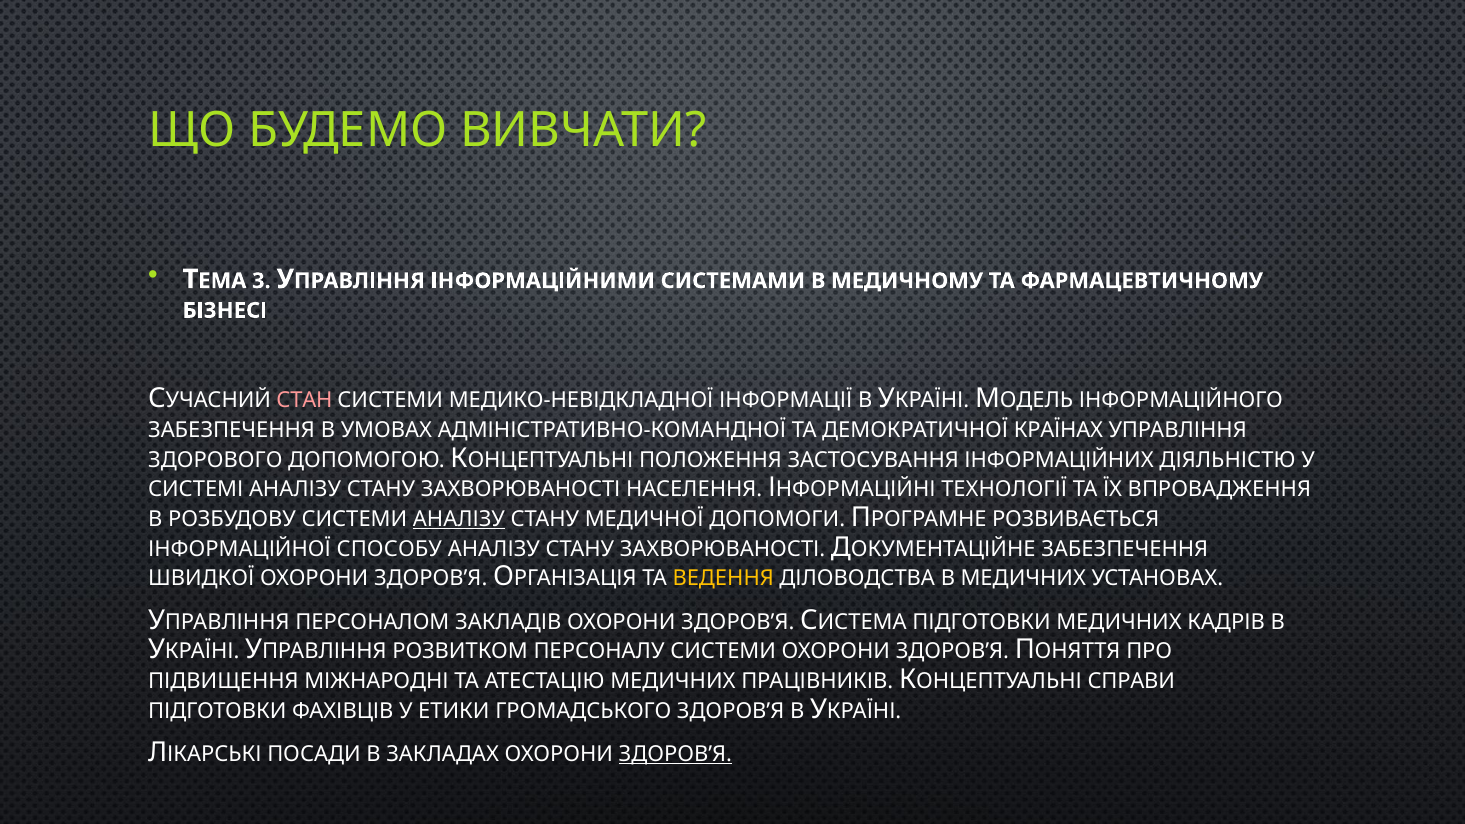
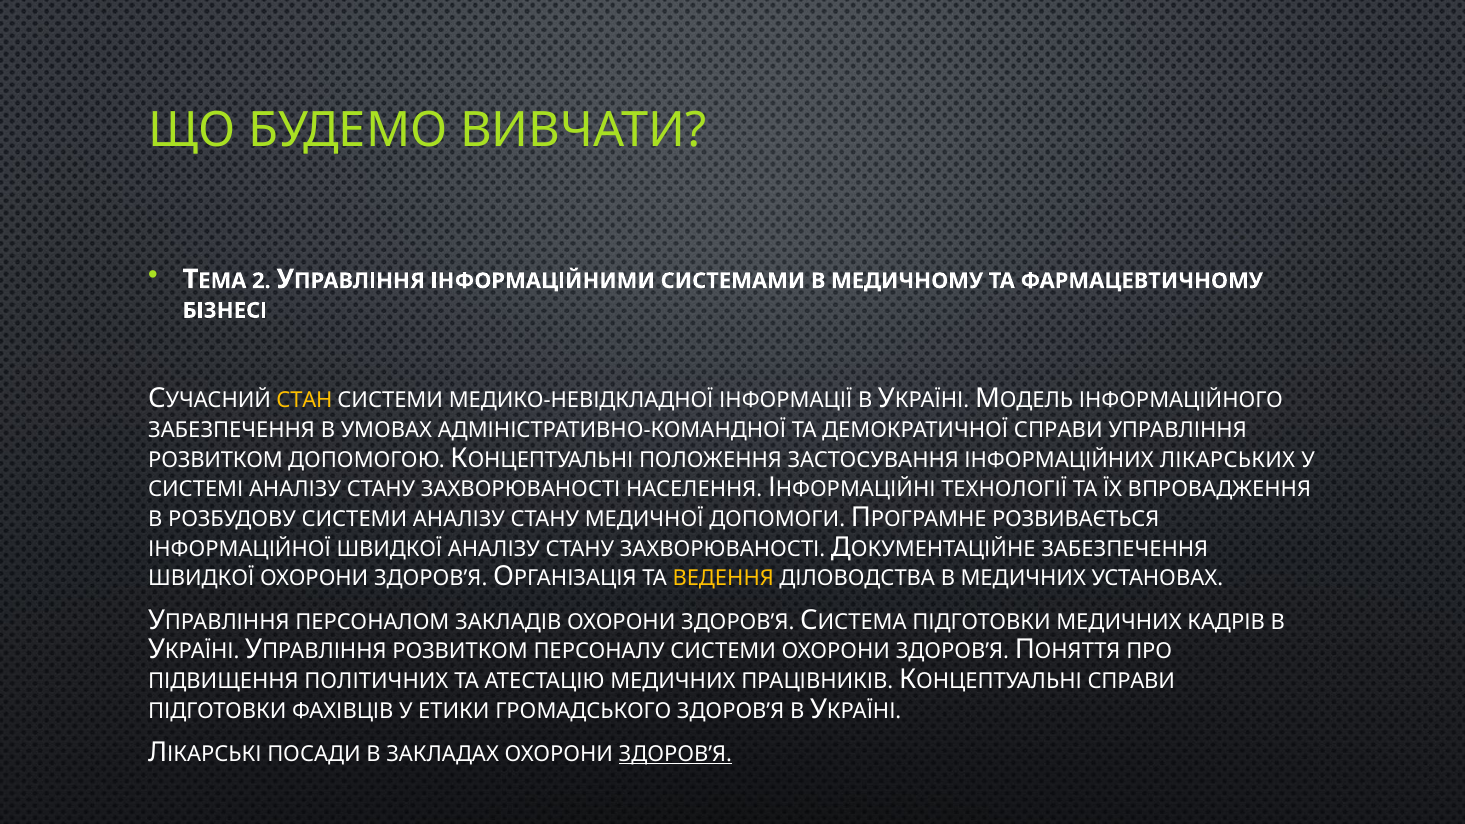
3: 3 -> 2
СТАН colour: pink -> yellow
ДЕМОКРАТИЧНОЇ КРАЇНАХ: КРАЇНАХ -> СПРАВИ
ЗДОРОВОГО at (215, 460): ЗДОРОВОГО -> РОЗВИТКОМ
ДІЯЛЬНІСТЮ: ДІЯЛЬНІСТЮ -> ЛІКАРСЬКИХ
АНАЛІЗУ at (459, 519) underline: present -> none
ІНФОРМАЦІЙНОЇ СПОСОБУ: СПОСОБУ -> ШВИДКОЇ
МІЖНАРОДНІ: МІЖНАРОДНІ -> ПОЛІТИЧНИХ
